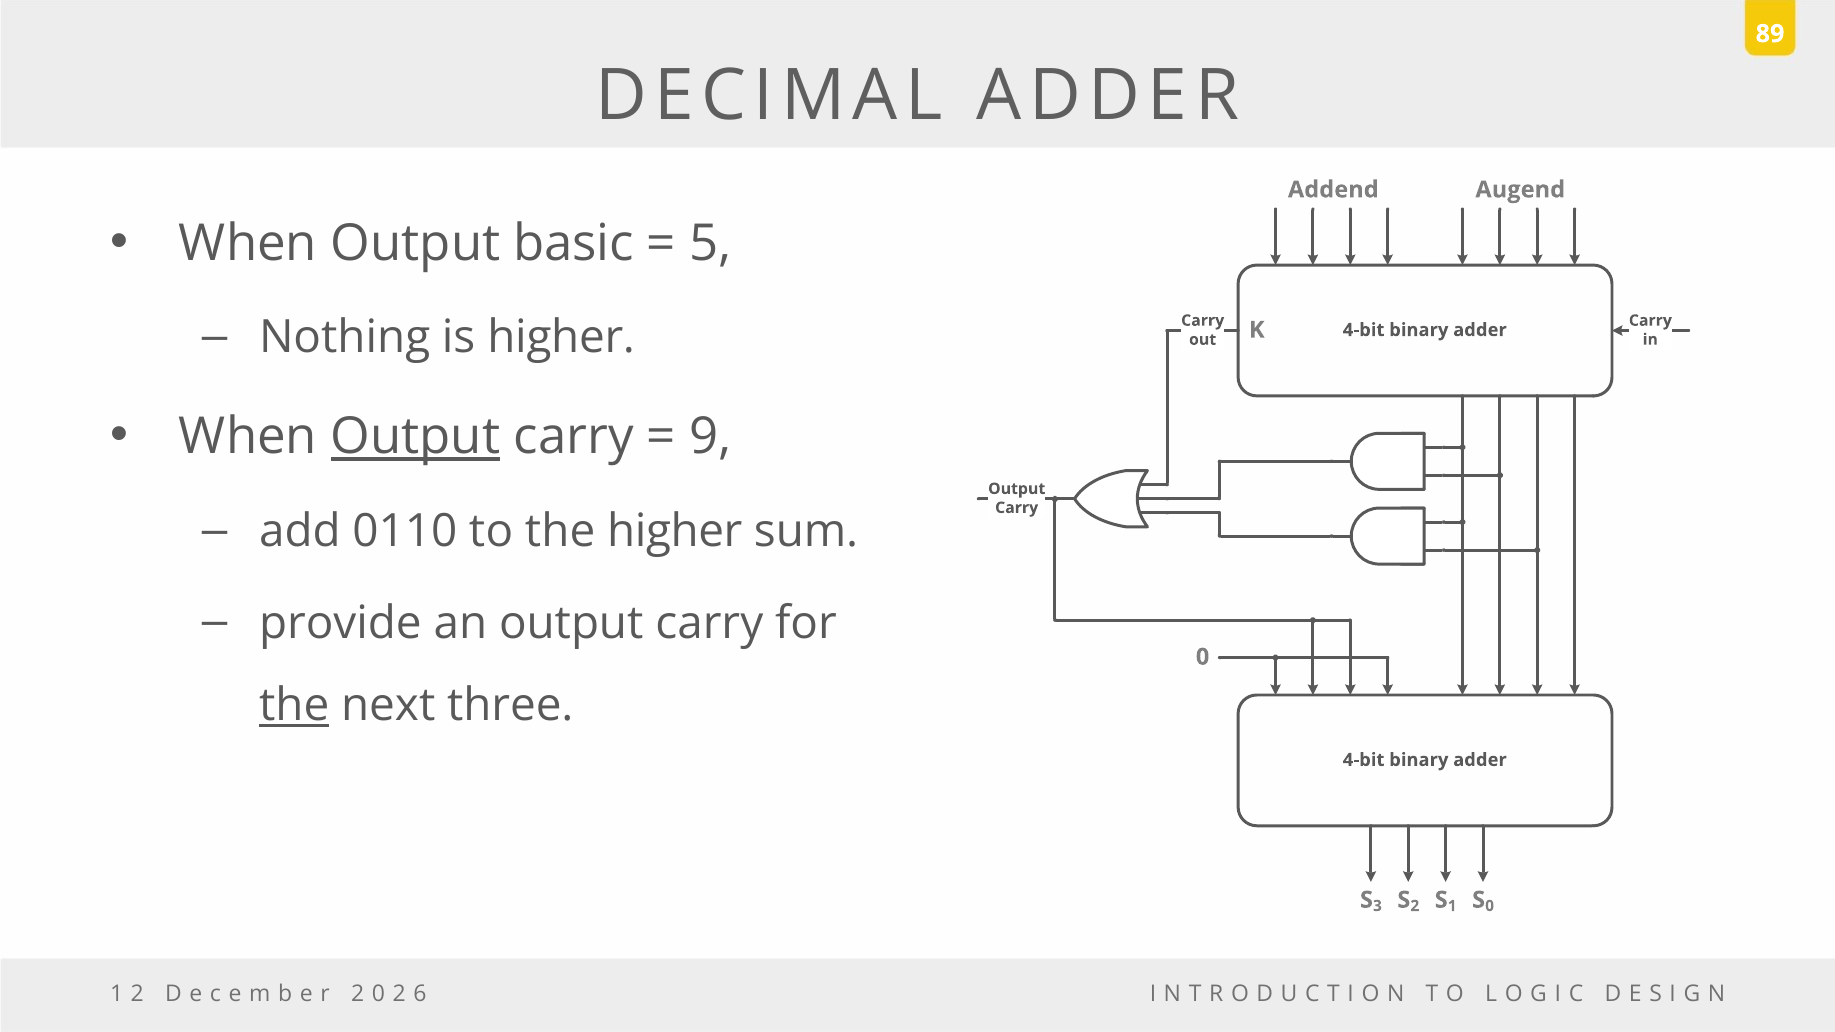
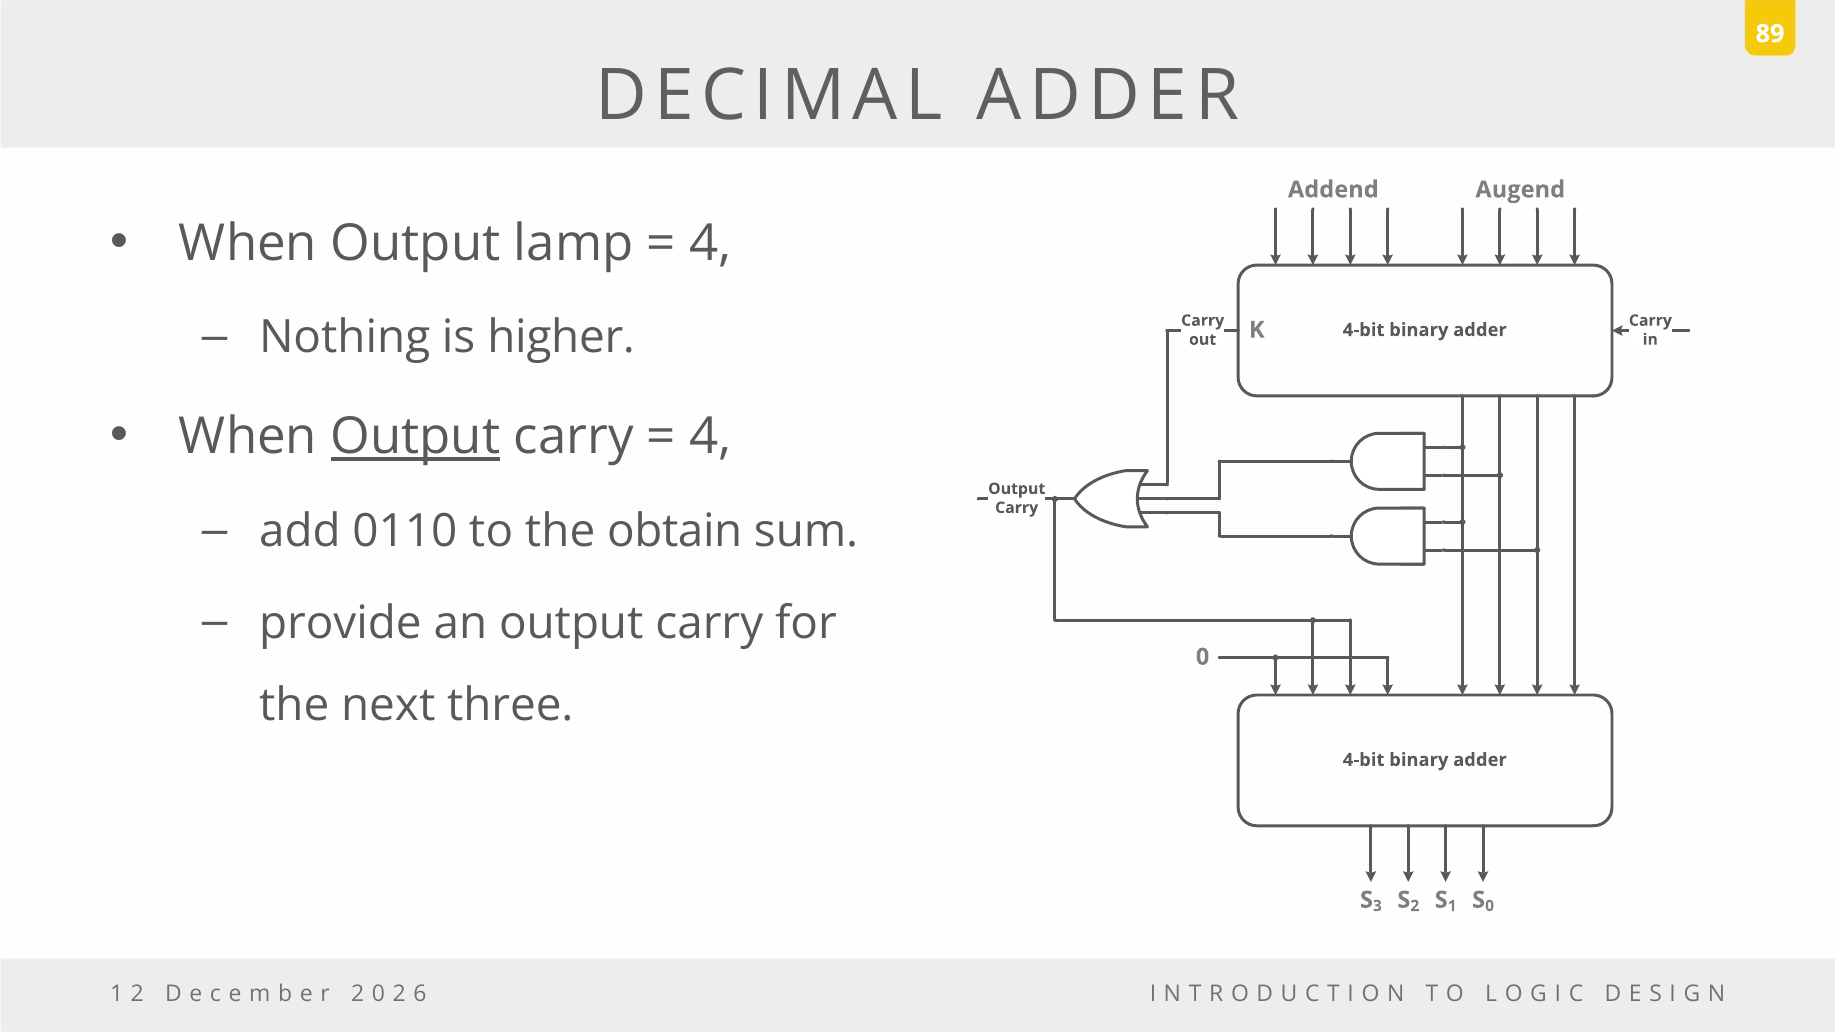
basic: basic -> lamp
5 at (711, 243): 5 -> 4
9 at (711, 437): 9 -> 4
the higher: higher -> obtain
the at (294, 706) underline: present -> none
